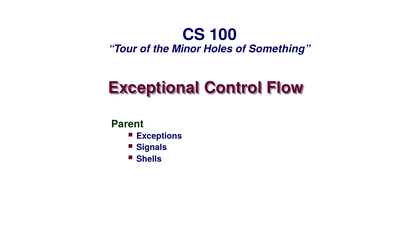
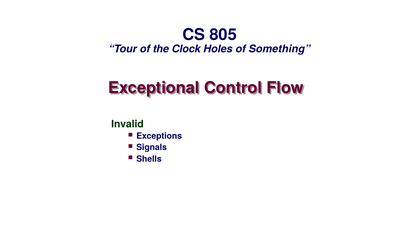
100: 100 -> 805
Minor: Minor -> Clock
Parent: Parent -> Invalid
